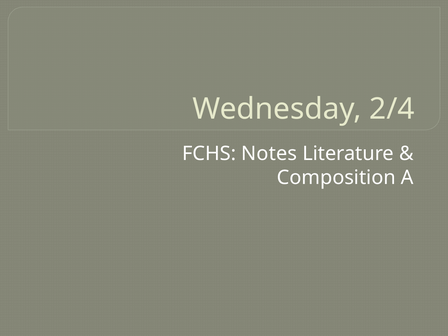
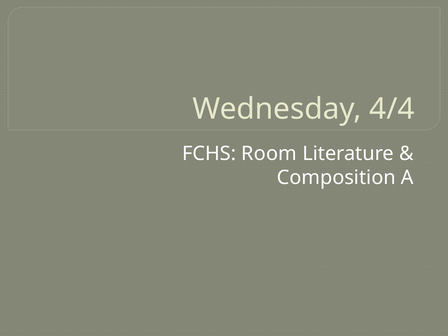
2/4: 2/4 -> 4/4
Notes: Notes -> Room
